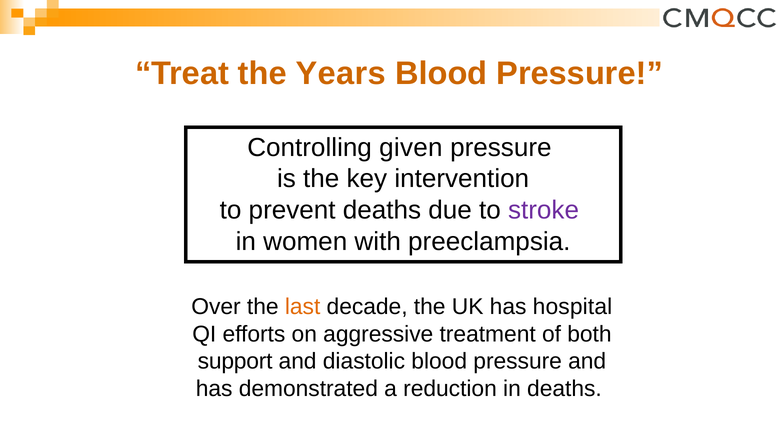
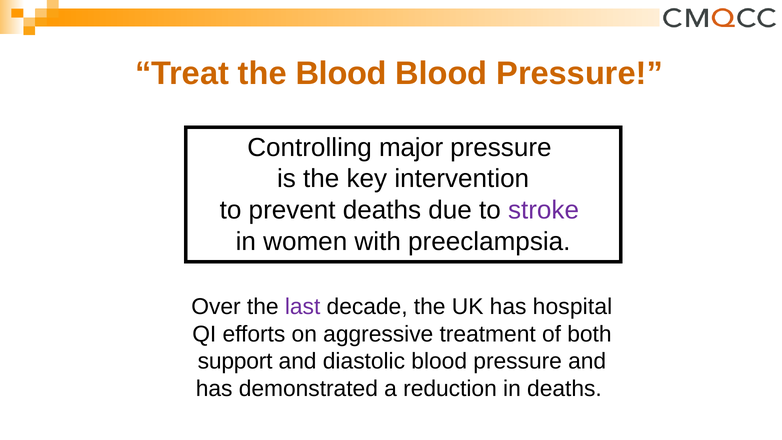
the Years: Years -> Blood
given: given -> major
last colour: orange -> purple
